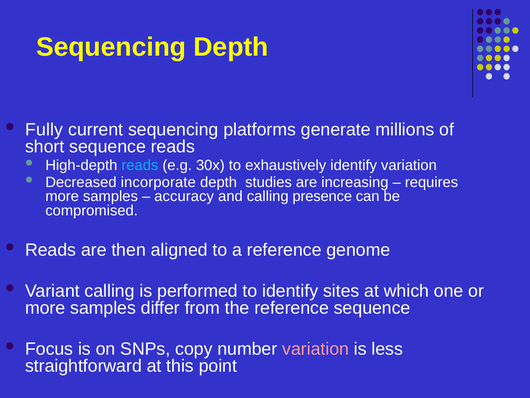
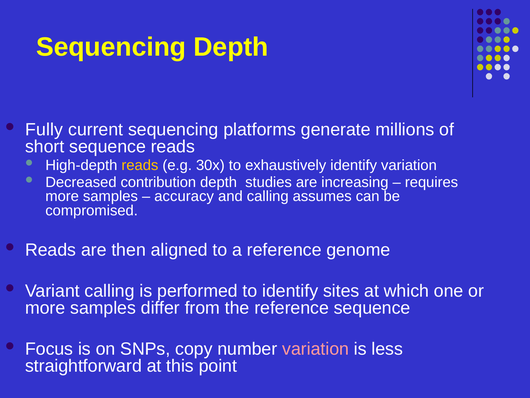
reads at (140, 165) colour: light blue -> yellow
incorporate: incorporate -> contribution
presence: presence -> assumes
